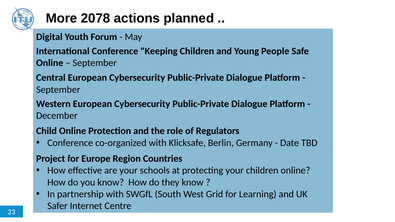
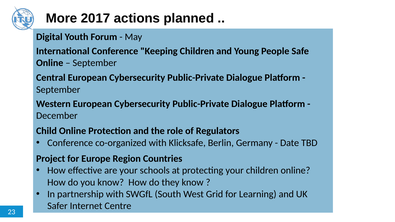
2078: 2078 -> 2017
